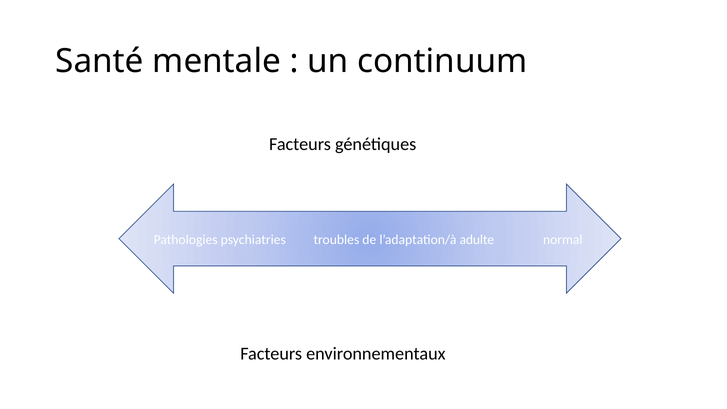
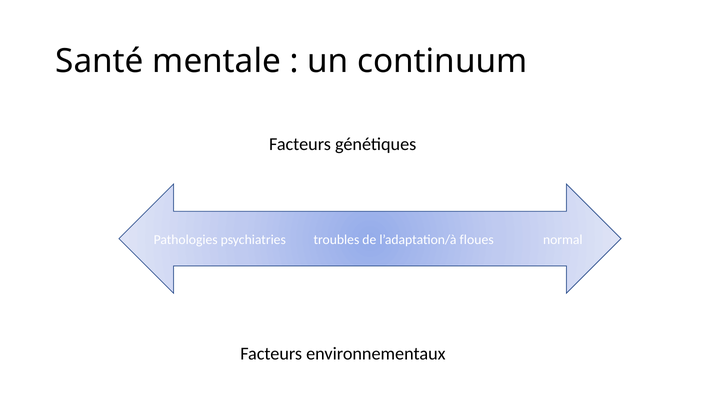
adulte: adulte -> floues
